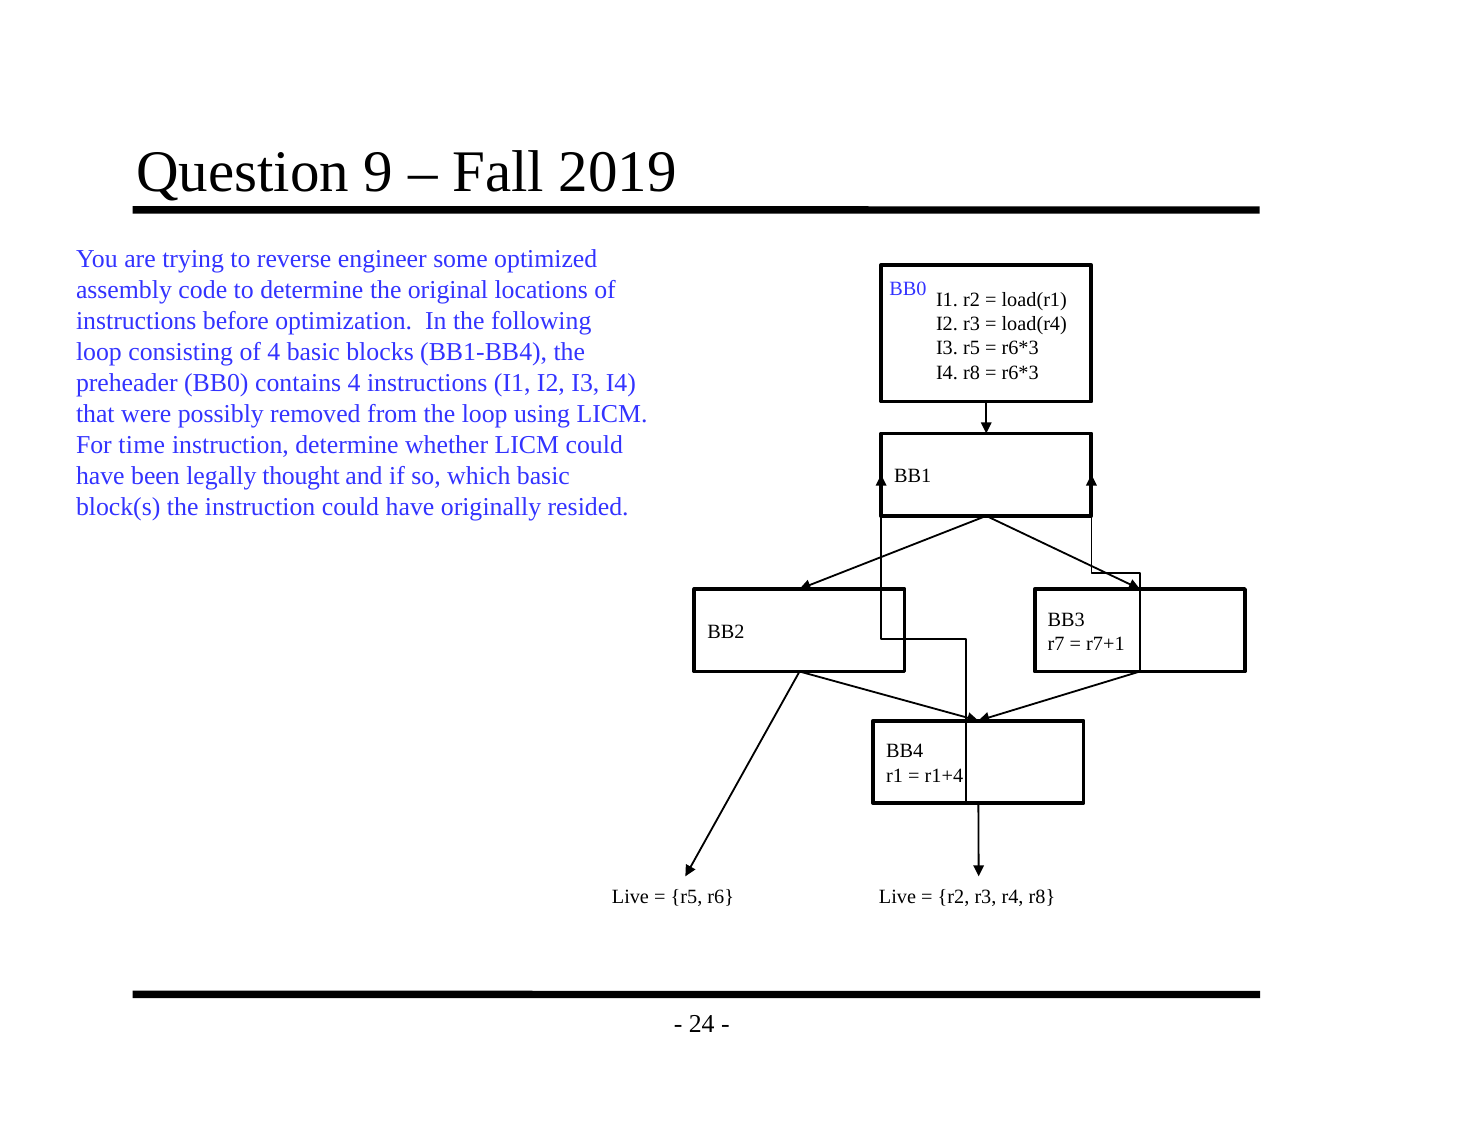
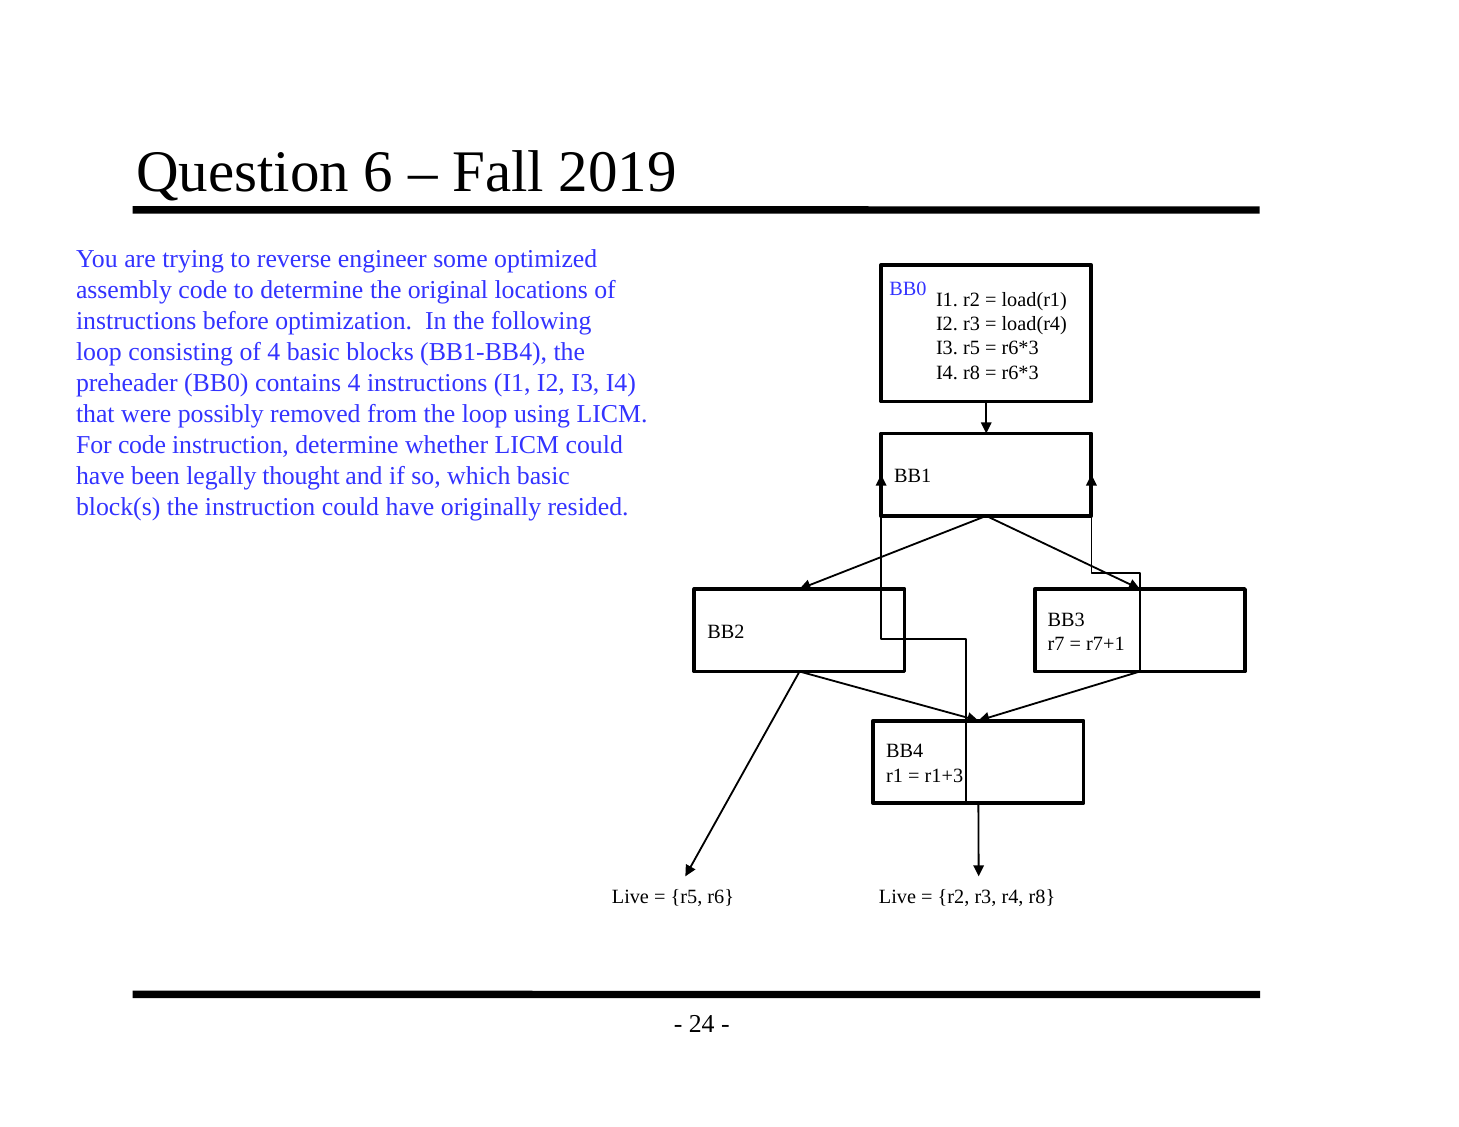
9: 9 -> 6
For time: time -> code
r1+4: r1+4 -> r1+3
